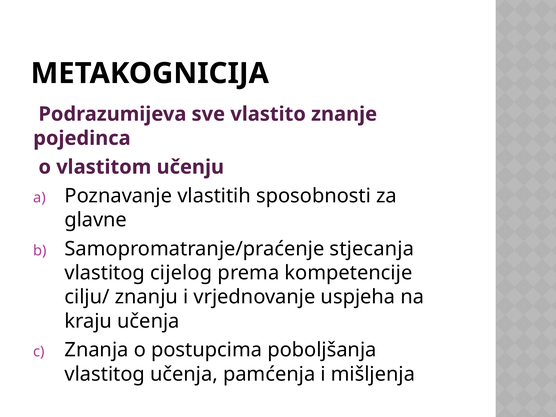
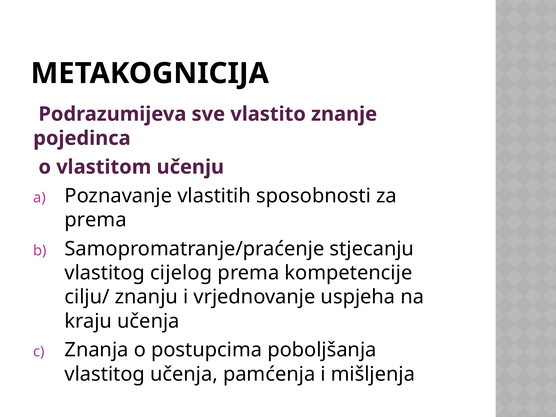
glavne at (96, 220): glavne -> prema
stjecanja: stjecanja -> stjecanju
